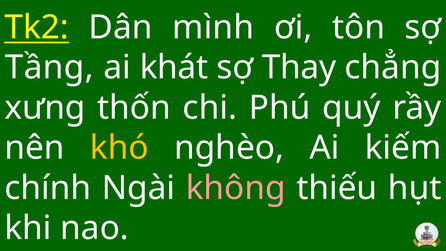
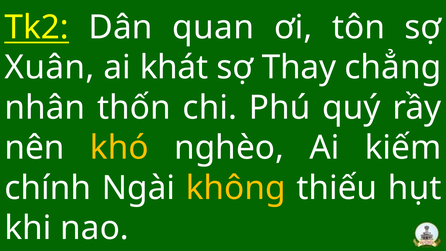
mình: mình -> quan
Tầng: Tầng -> Xuân
xưng: xưng -> nhân
không colour: pink -> yellow
